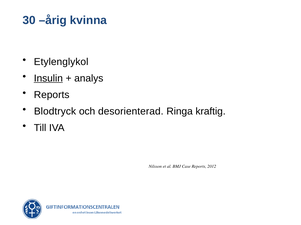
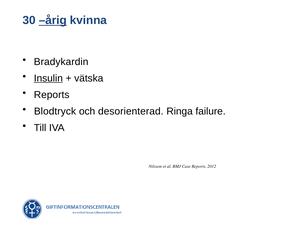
årig underline: none -> present
Etylenglykol: Etylenglykol -> Bradykardin
analys: analys -> vätska
kraftig: kraftig -> failure
